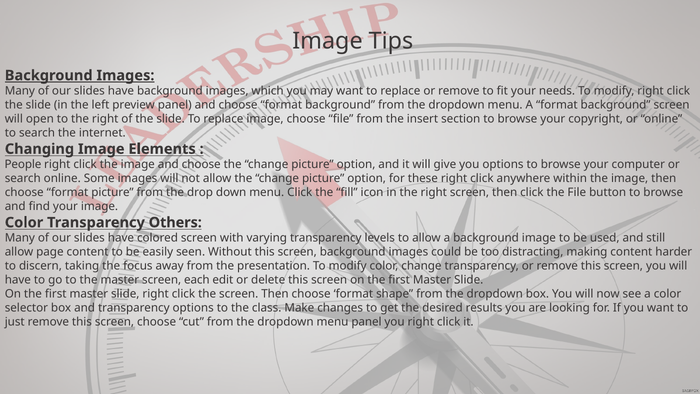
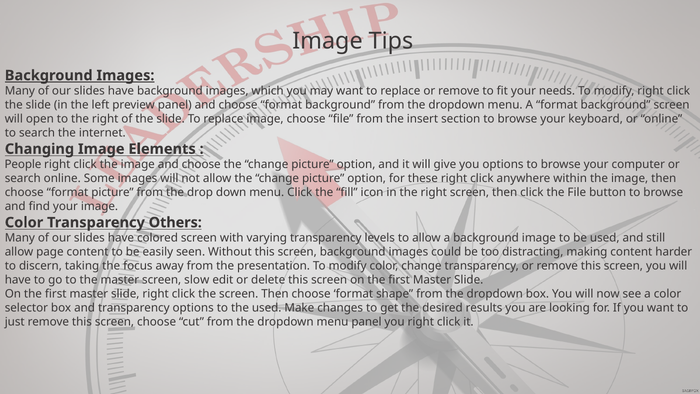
copyright: copyright -> keyboard
each: each -> slow
the class: class -> used
